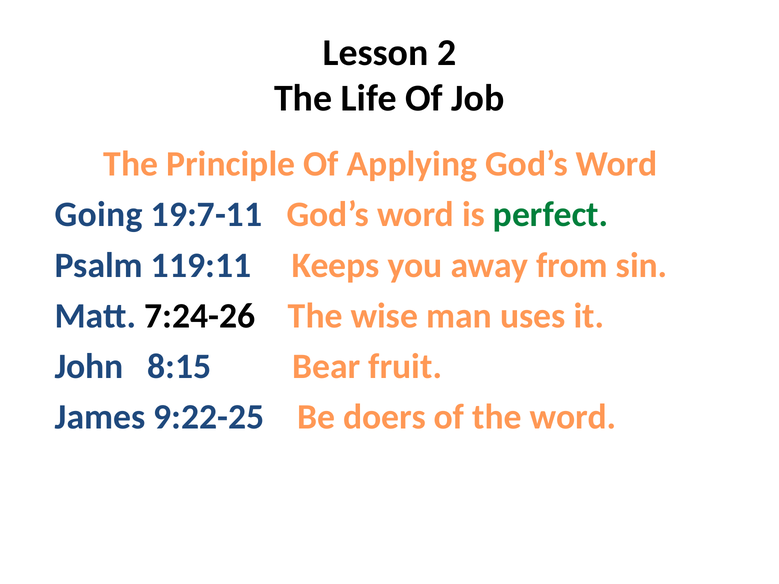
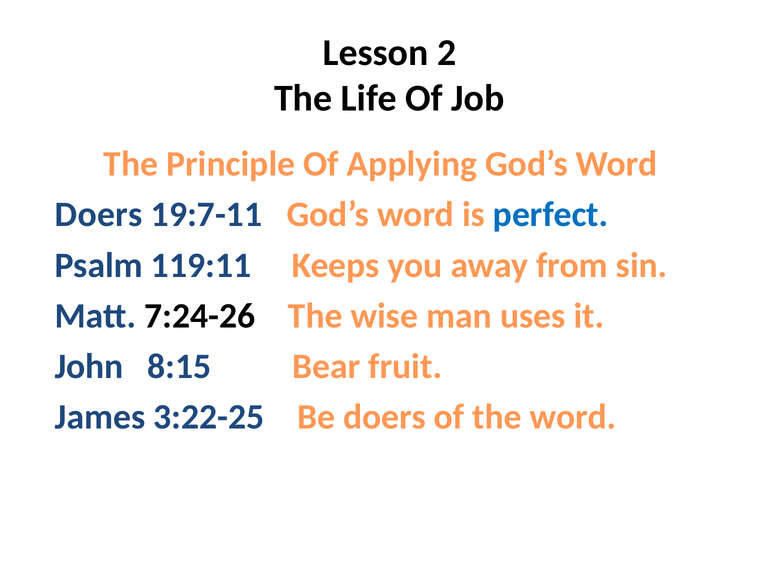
Going at (99, 215): Going -> Doers
perfect colour: green -> blue
9:22-25: 9:22-25 -> 3:22-25
